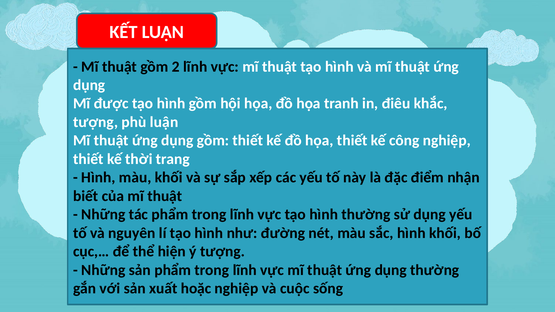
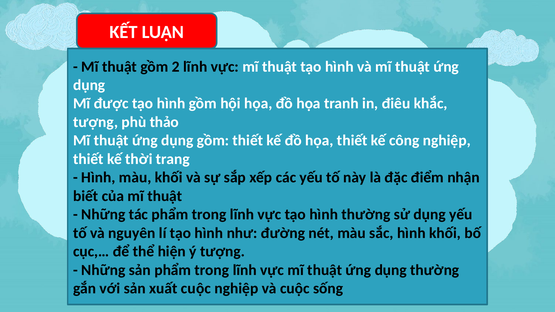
phù luận: luận -> thảo
xuất hoặc: hoặc -> cuộc
